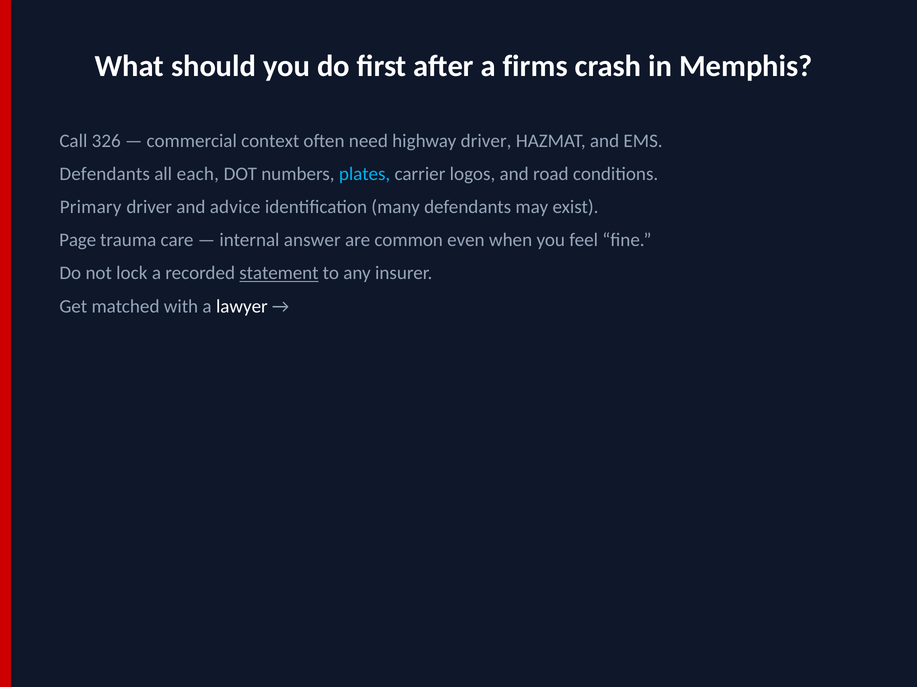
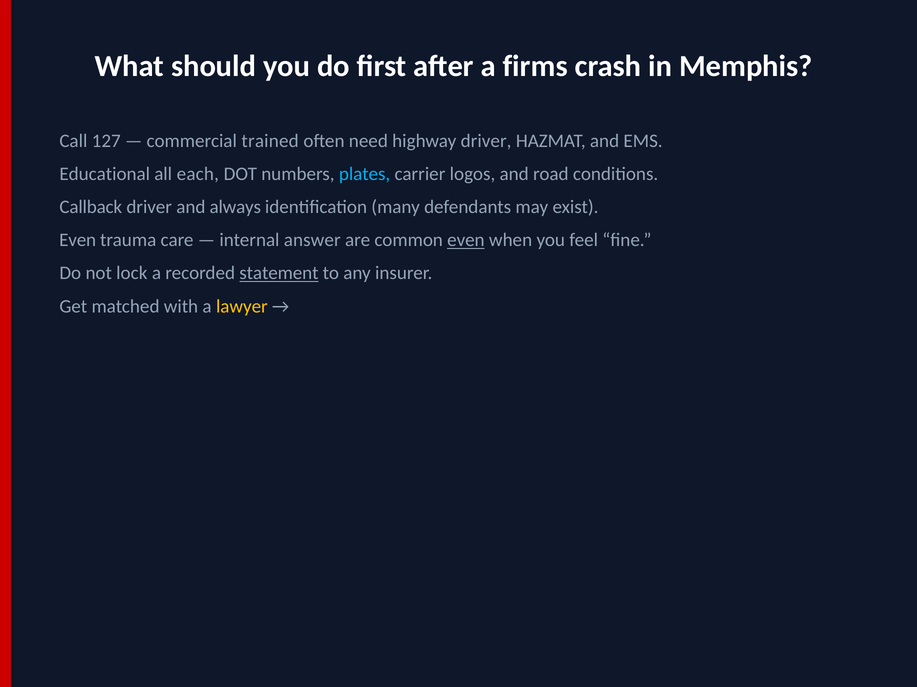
326: 326 -> 127
context: context -> trained
Defendants at (105, 174): Defendants -> Educational
Primary: Primary -> Callback
advice: advice -> always
Page at (78, 240): Page -> Even
even at (466, 240) underline: none -> present
lawyer colour: white -> yellow
